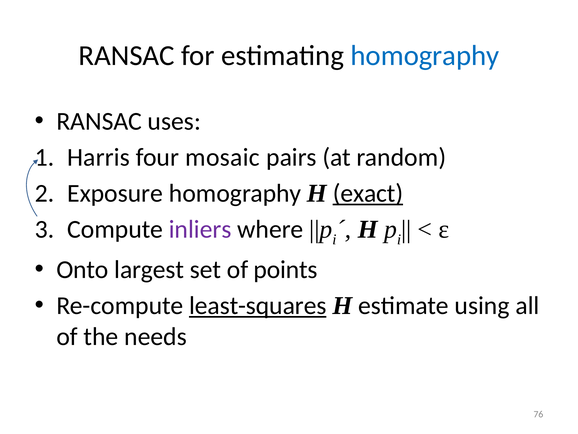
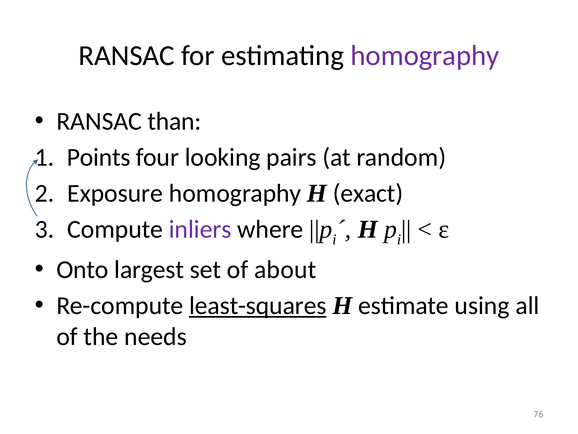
homography at (425, 55) colour: blue -> purple
uses: uses -> than
Harris: Harris -> Points
mosaic: mosaic -> looking
exact underline: present -> none
points: points -> about
